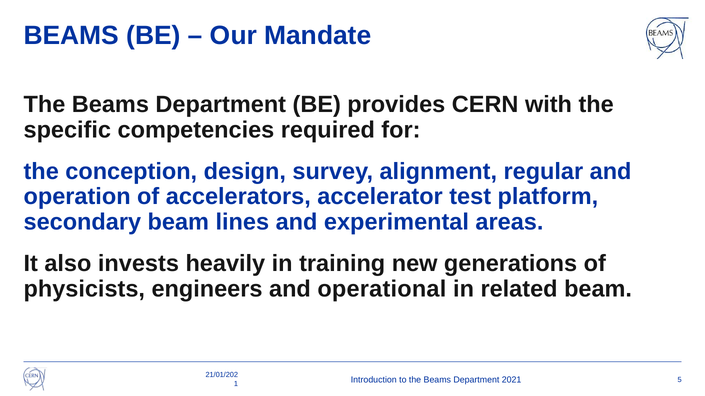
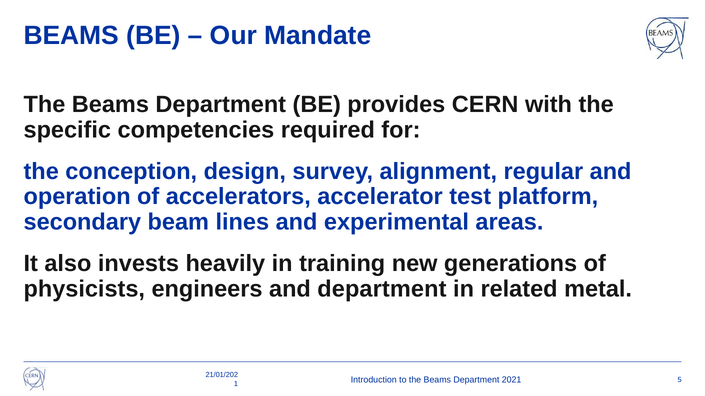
and operational: operational -> department
related beam: beam -> metal
